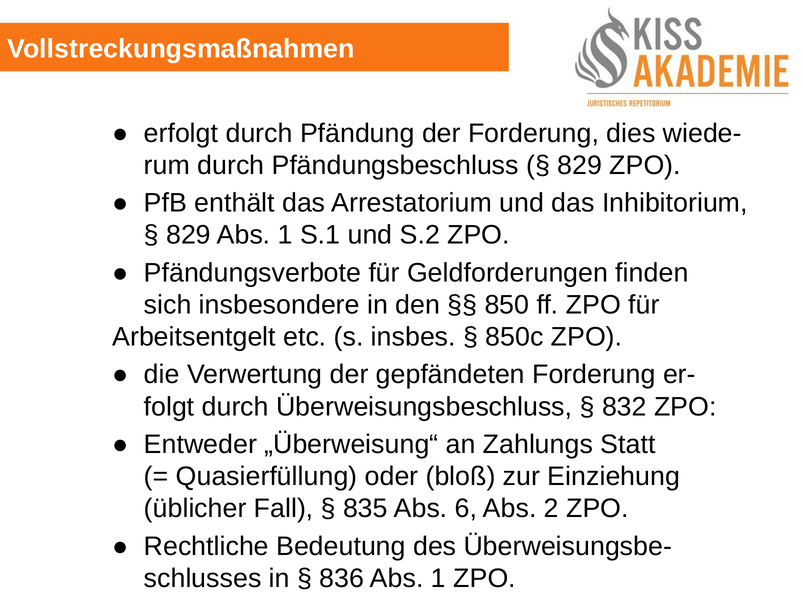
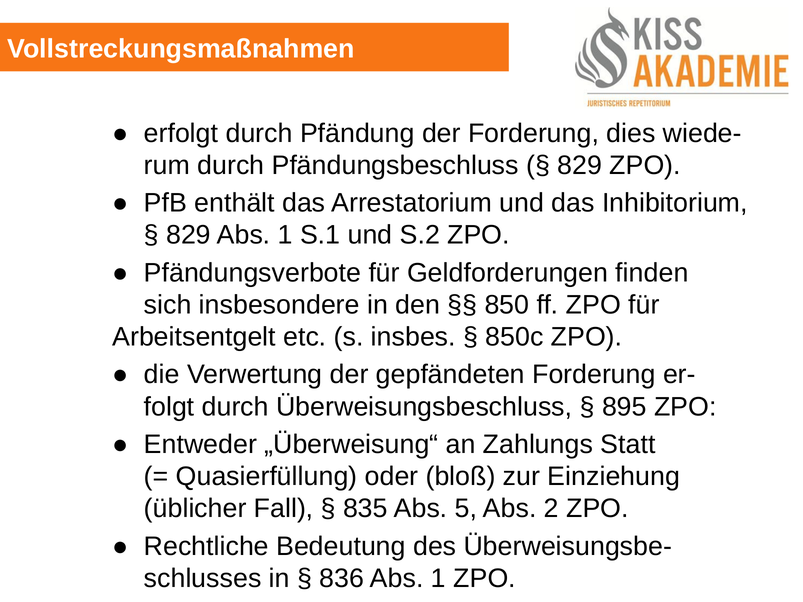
832: 832 -> 895
6: 6 -> 5
